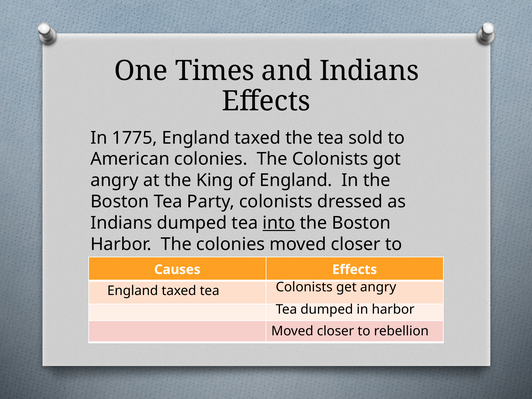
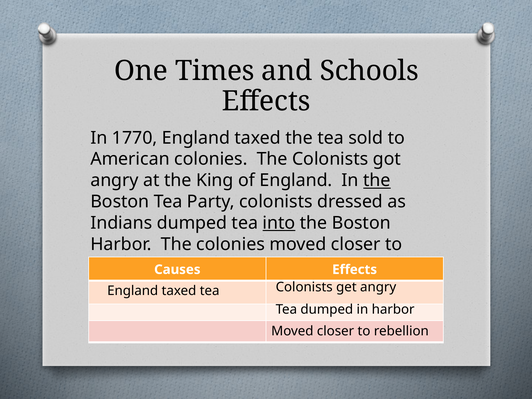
and Indians: Indians -> Schools
1775: 1775 -> 1770
the at (377, 180) underline: none -> present
